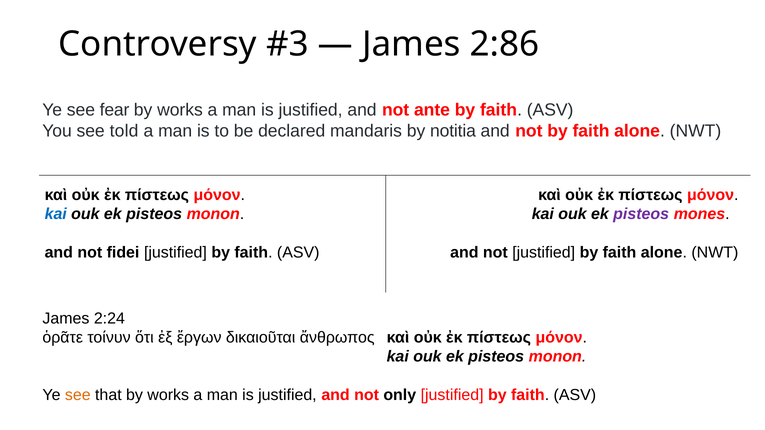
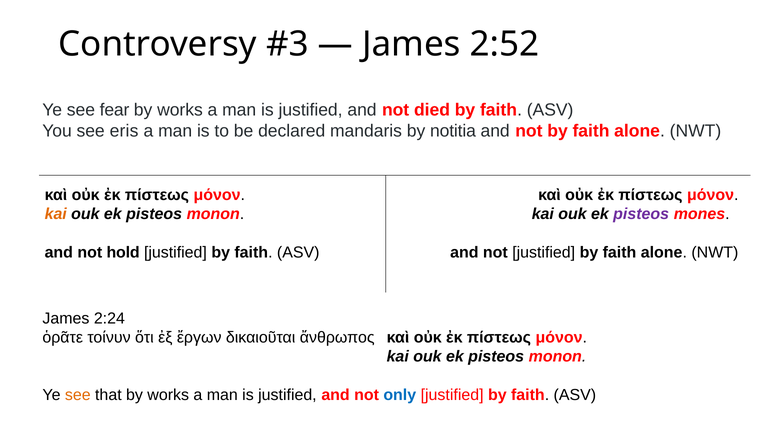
2:86: 2:86 -> 2:52
ante: ante -> died
told: told -> eris
kai at (56, 214) colour: blue -> orange
fidei: fidei -> hold
only colour: black -> blue
